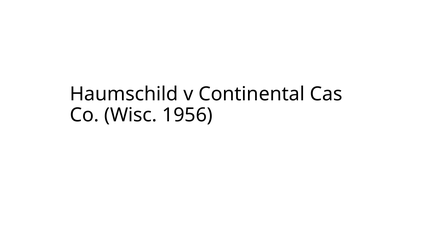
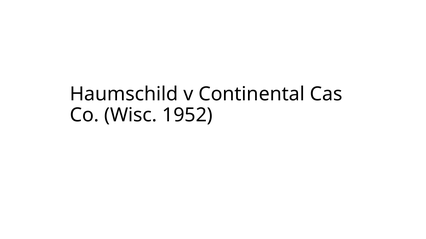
1956: 1956 -> 1952
